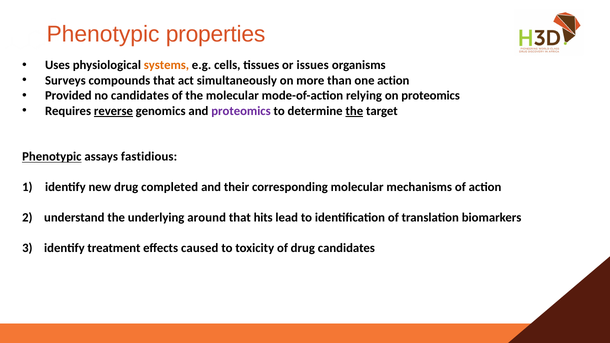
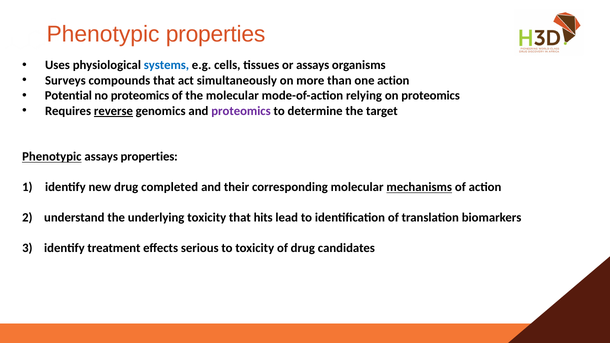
systems colour: orange -> blue
or issues: issues -> assays
Provided: Provided -> Potential
no candidates: candidates -> proteomics
the at (354, 111) underline: present -> none
assays fastidious: fastidious -> properties
mechanisms underline: none -> present
underlying around: around -> toxicity
caused: caused -> serious
